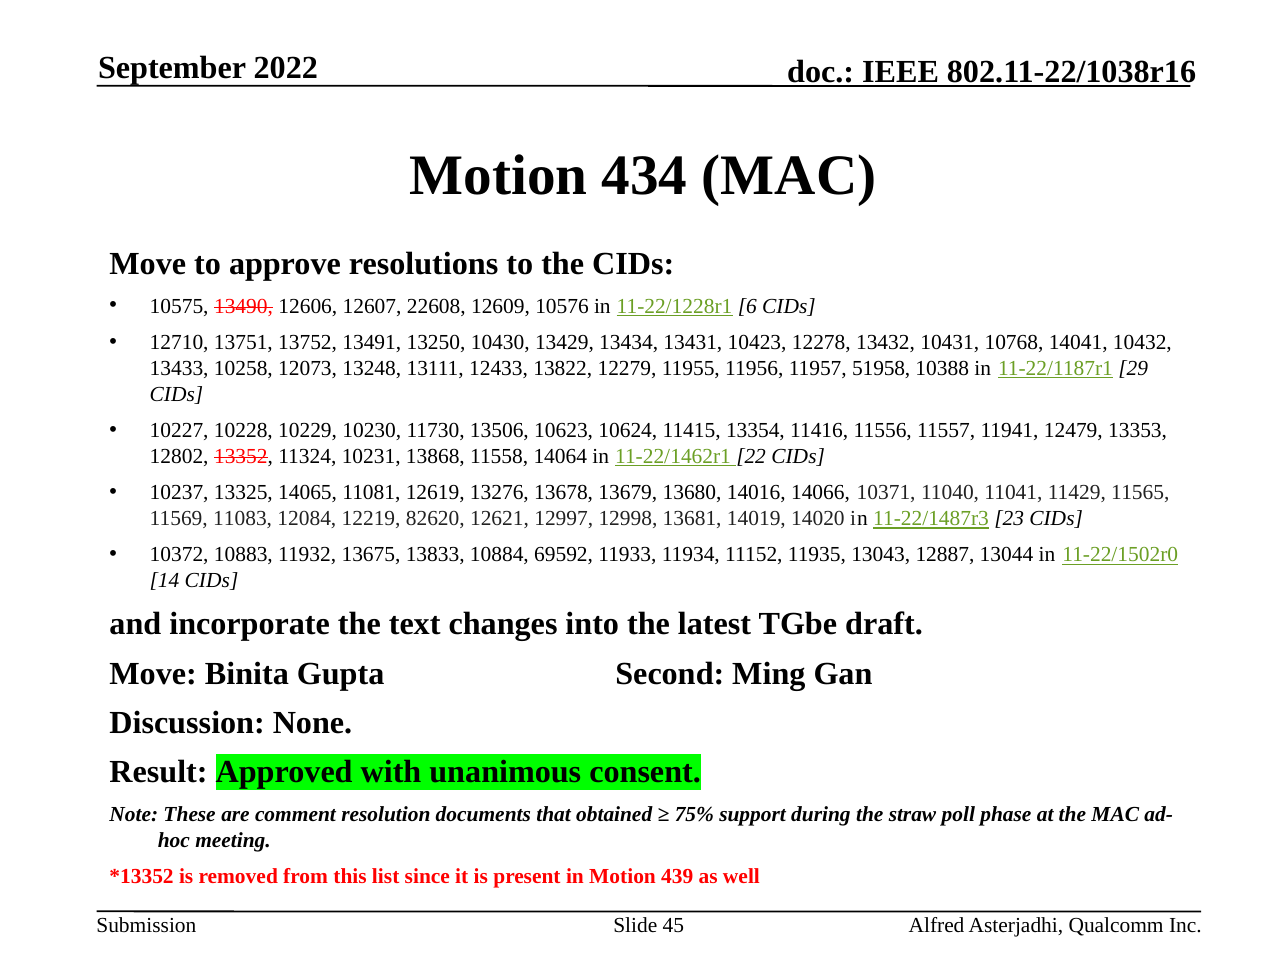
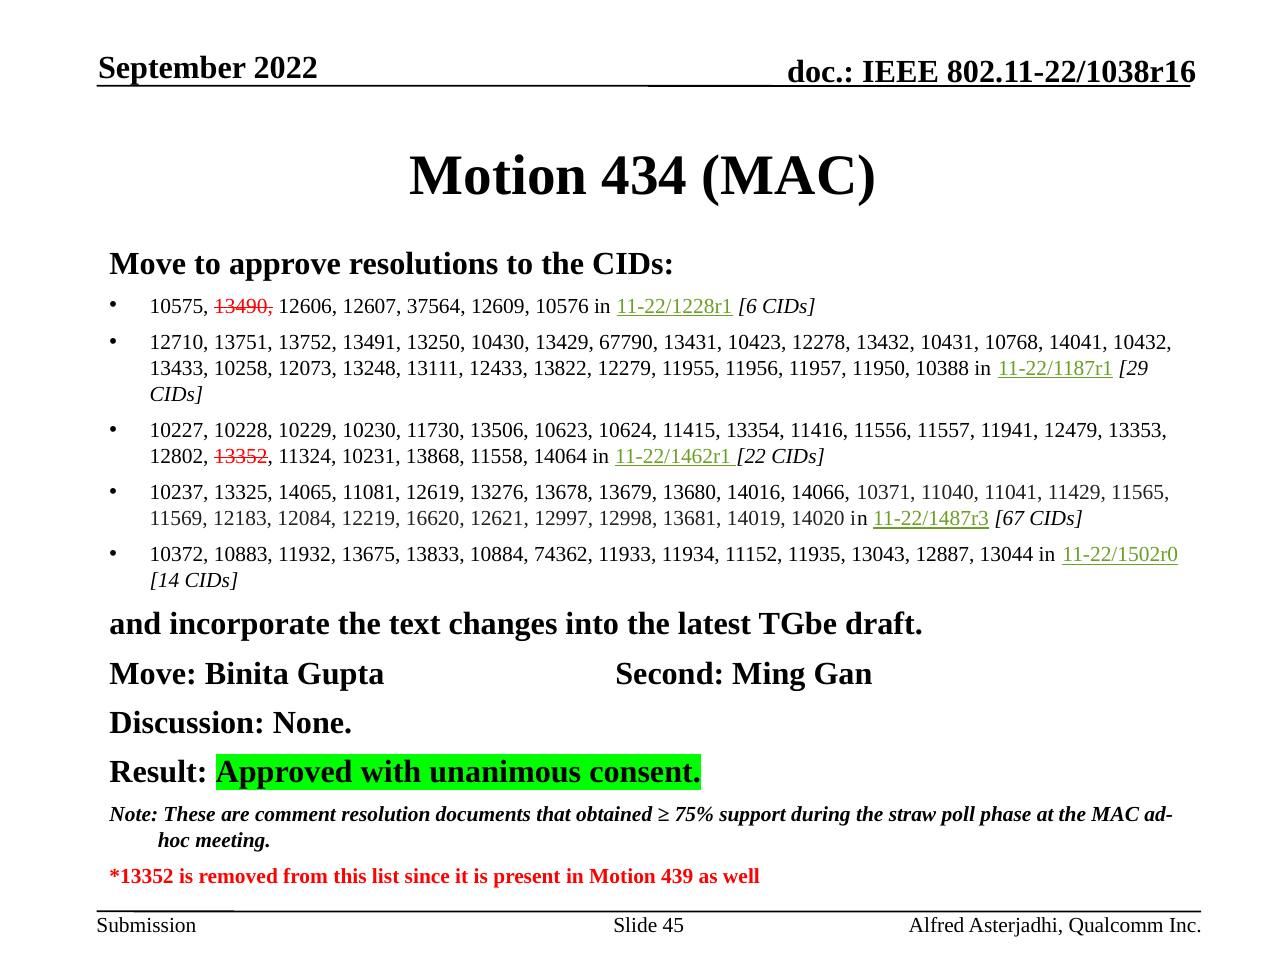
22608: 22608 -> 37564
13434: 13434 -> 67790
51958: 51958 -> 11950
11083: 11083 -> 12183
82620: 82620 -> 16620
23: 23 -> 67
69592: 69592 -> 74362
